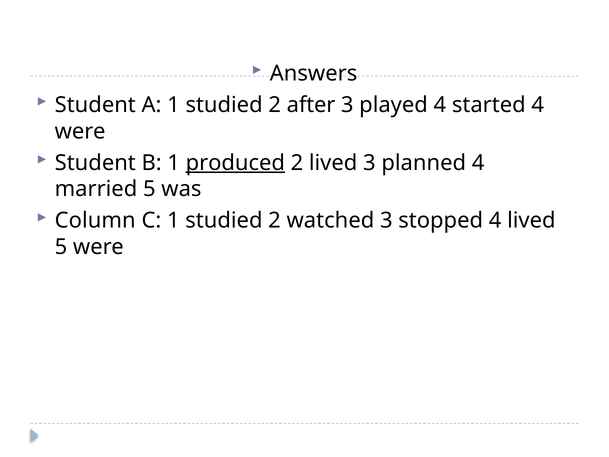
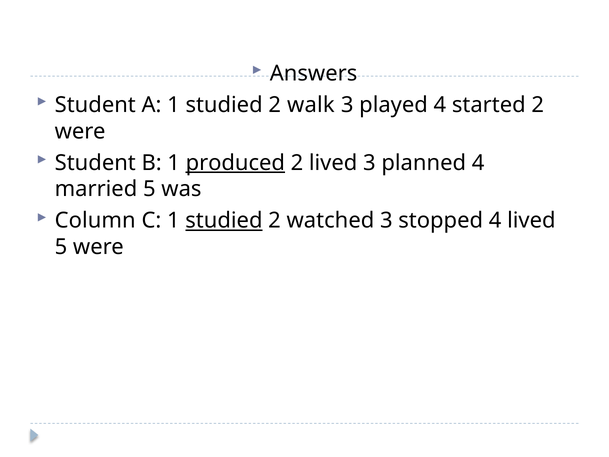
after: after -> walk
started 4: 4 -> 2
studied at (224, 221) underline: none -> present
